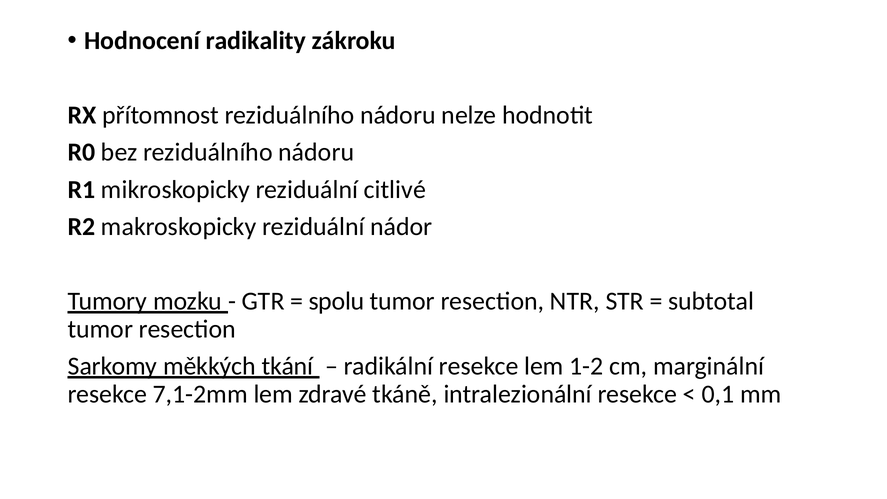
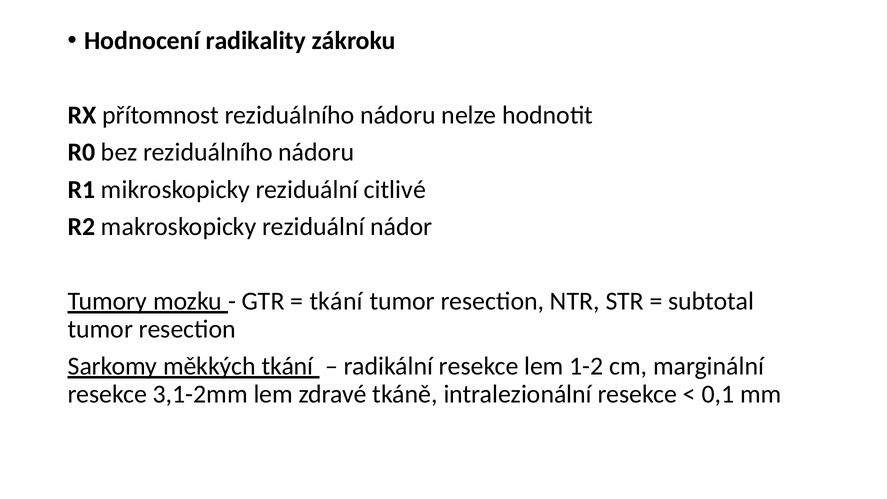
spolu at (337, 301): spolu -> tkání
7,1-2mm: 7,1-2mm -> 3,1-2mm
